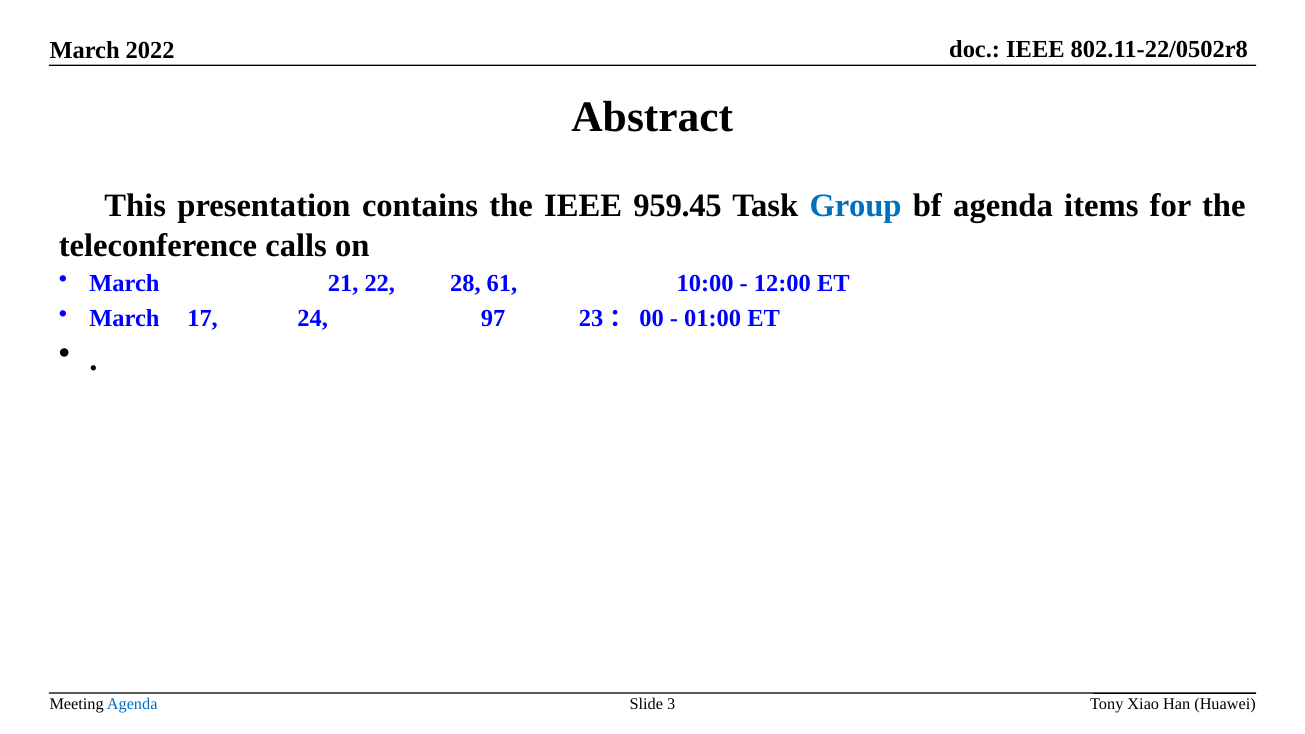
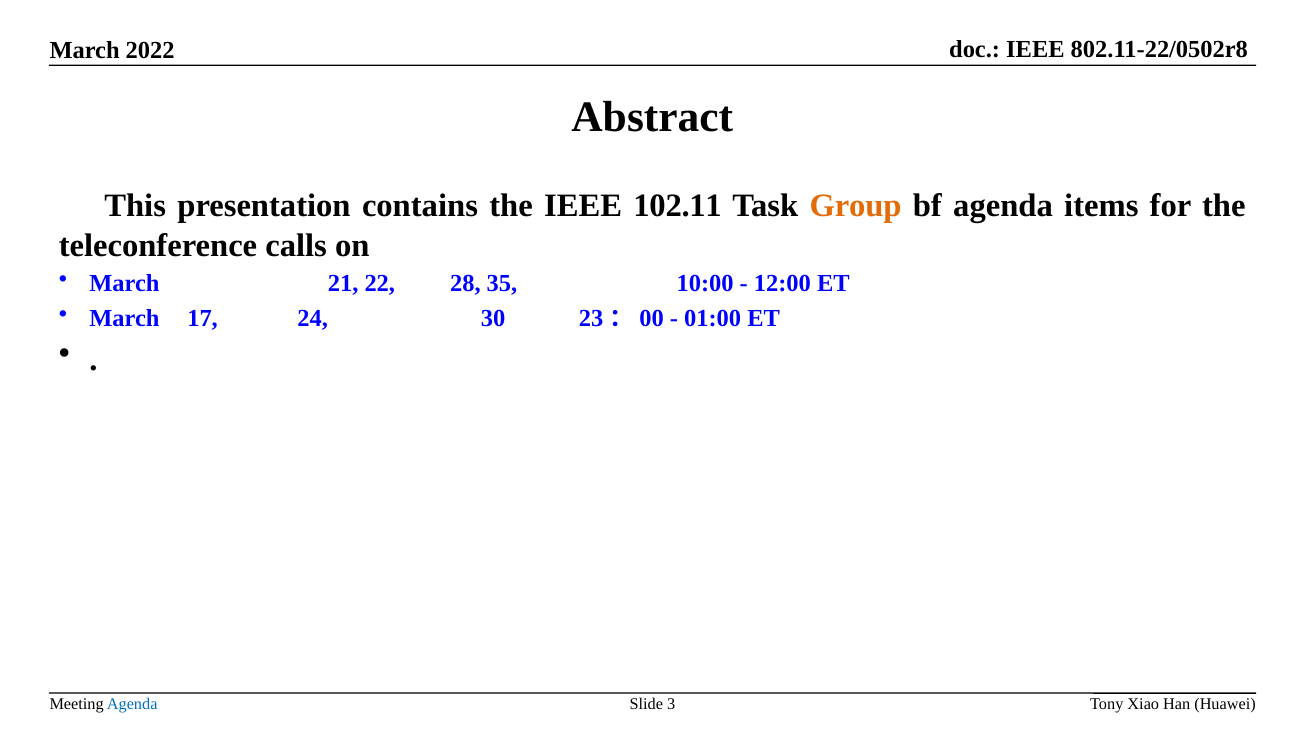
959.45: 959.45 -> 102.11
Group colour: blue -> orange
61: 61 -> 35
97: 97 -> 30
